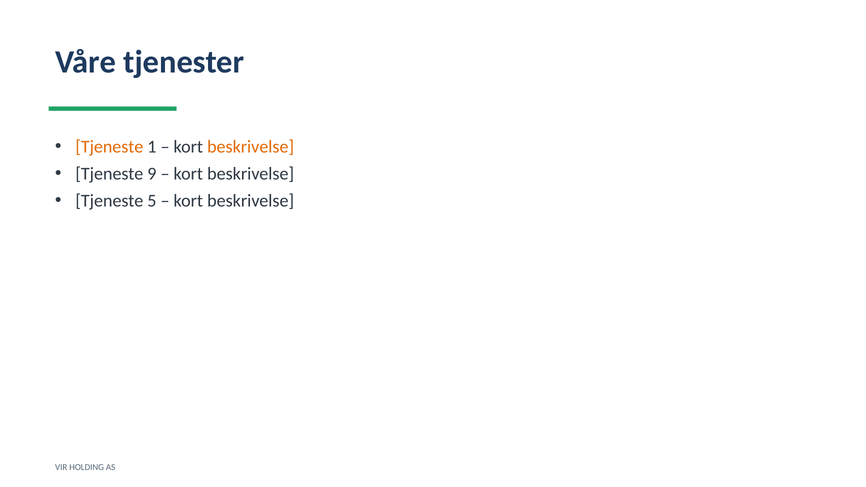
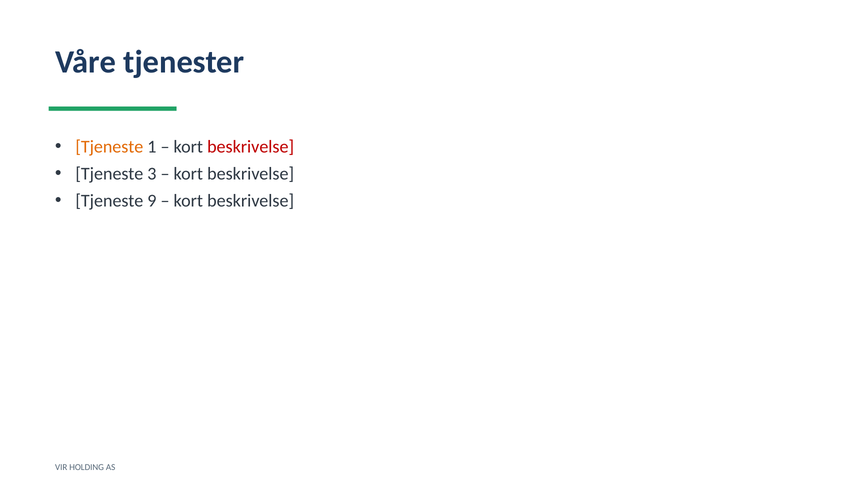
beskrivelse at (251, 147) colour: orange -> red
9: 9 -> 3
5: 5 -> 9
